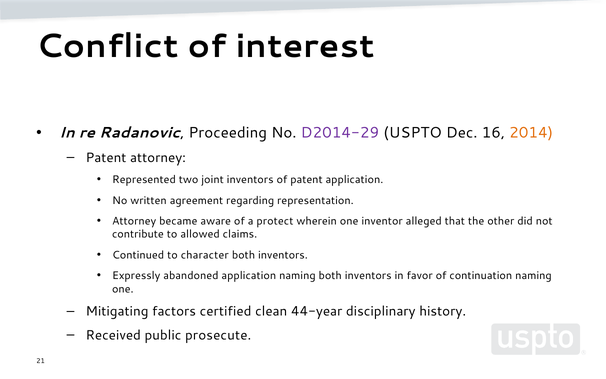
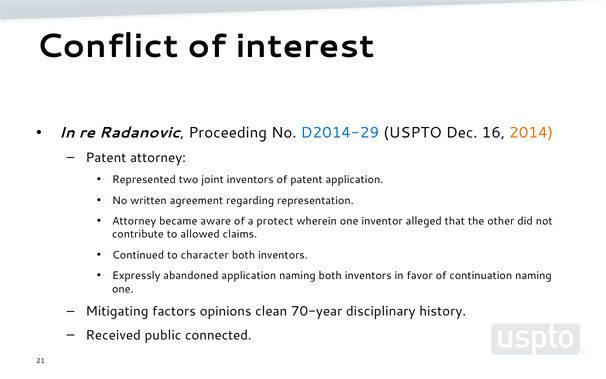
D2014-29 colour: purple -> blue
certified: certified -> opinions
44-year: 44-year -> 70-year
prosecute: prosecute -> connected
